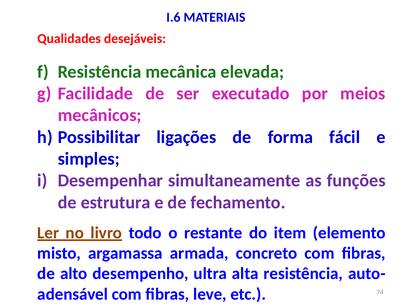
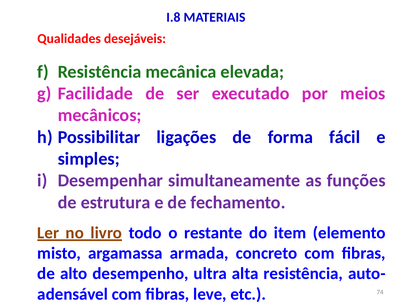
I.6: I.6 -> I.8
